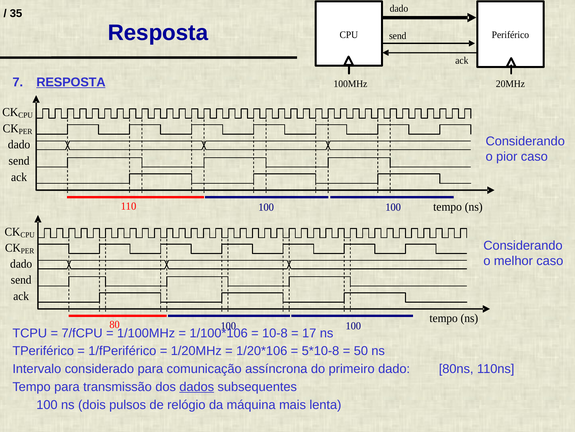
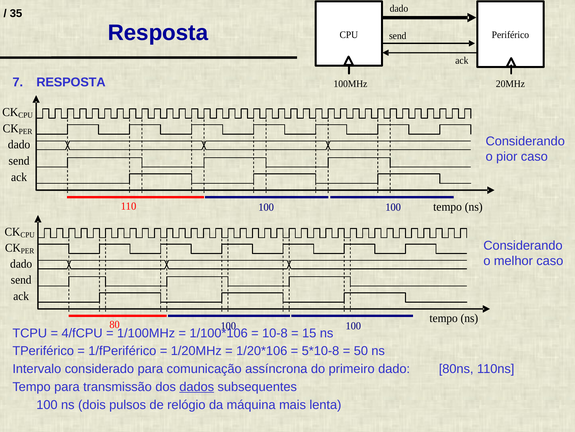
RESPOSTA at (71, 82) underline: present -> none
7/fCPU: 7/fCPU -> 4/fCPU
17: 17 -> 15
